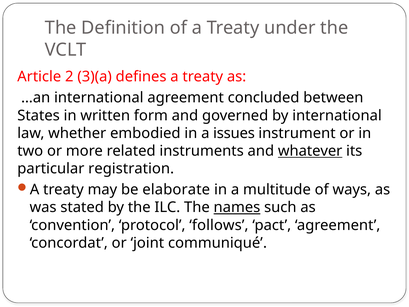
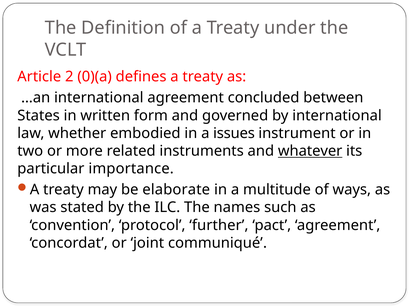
3)(a: 3)(a -> 0)(a
registration: registration -> importance
names underline: present -> none
follows: follows -> further
